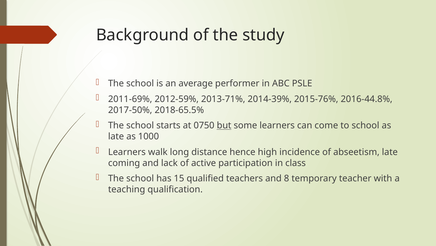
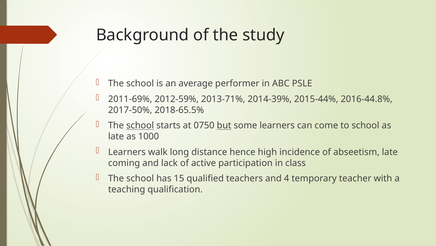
2015-76%: 2015-76% -> 2015-44%
school at (140, 125) underline: none -> present
8: 8 -> 4
